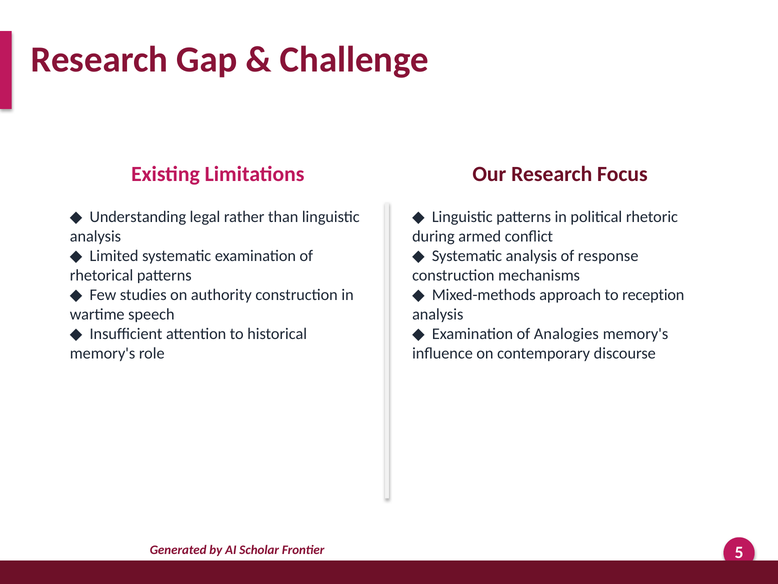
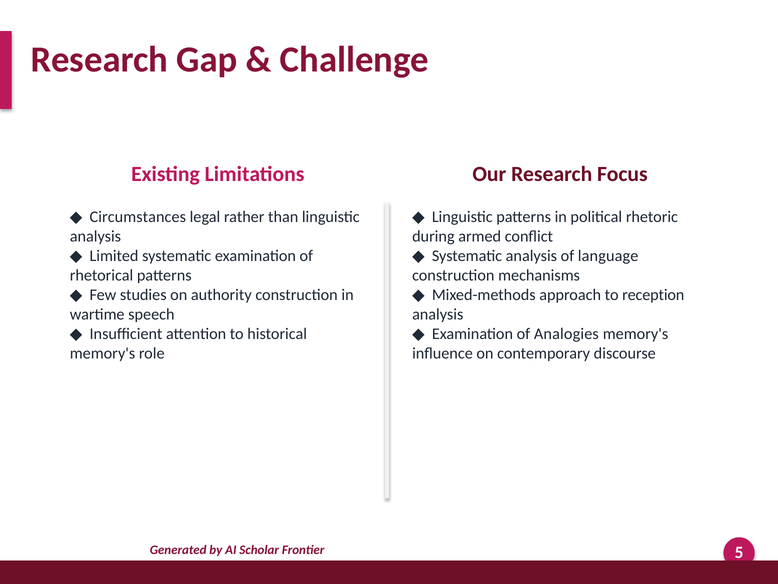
Understanding: Understanding -> Circumstances
response: response -> language
